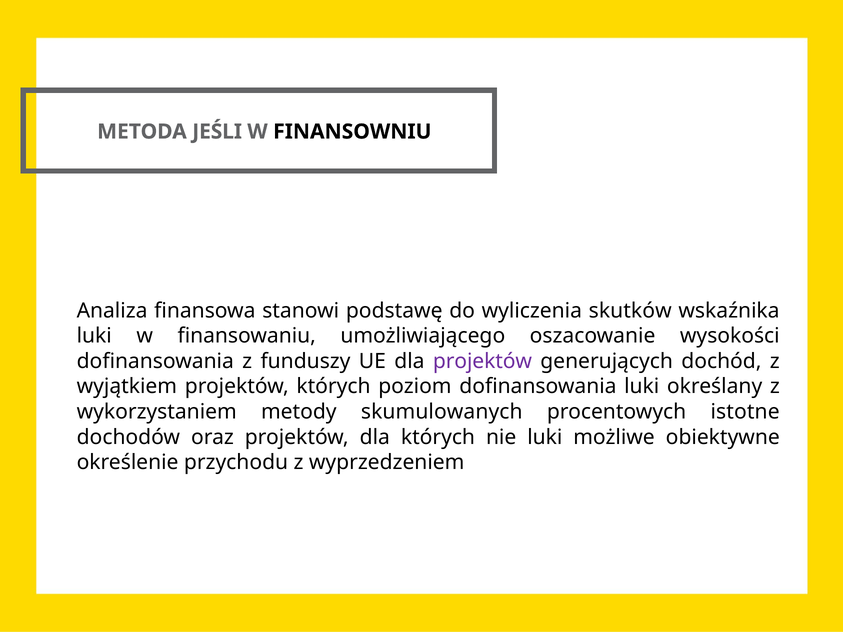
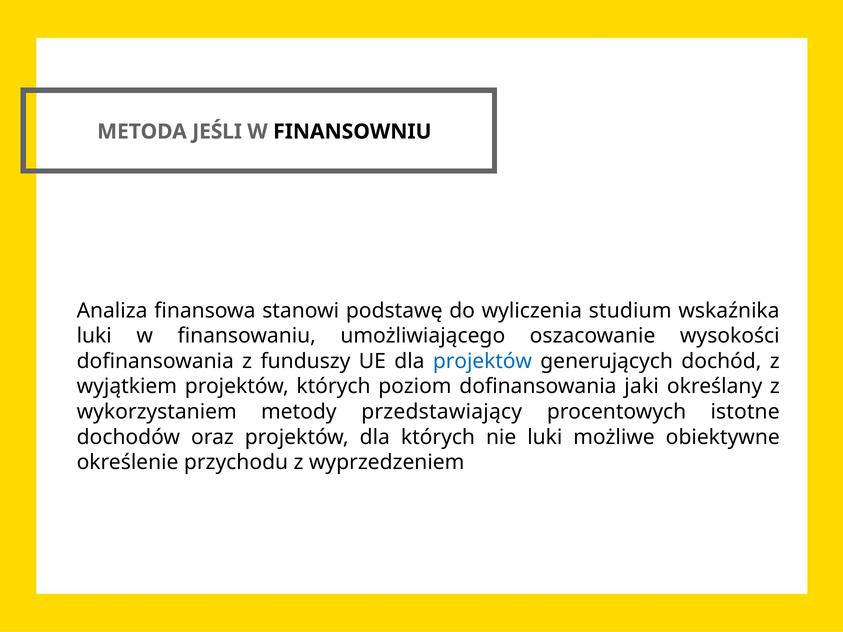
skutków: skutków -> studium
projektów at (482, 361) colour: purple -> blue
dofinansowania luki: luki -> jaki
skumulowanych: skumulowanych -> przedstawiający
